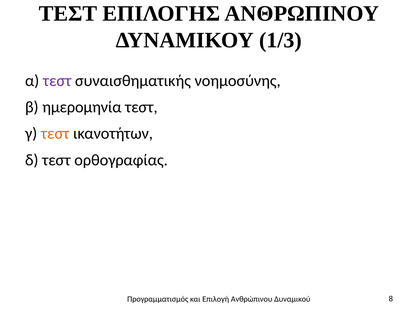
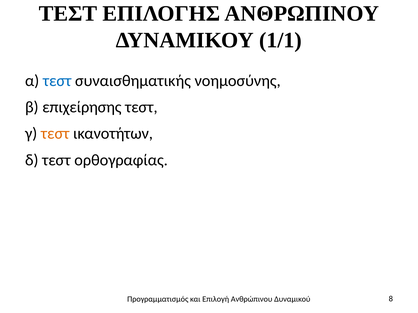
1/3: 1/3 -> 1/1
τεστ at (57, 81) colour: purple -> blue
ημερομηνία: ημερομηνία -> επιχείρησης
